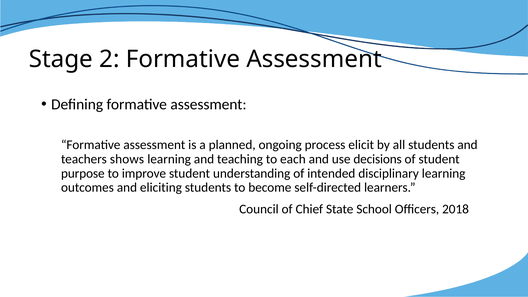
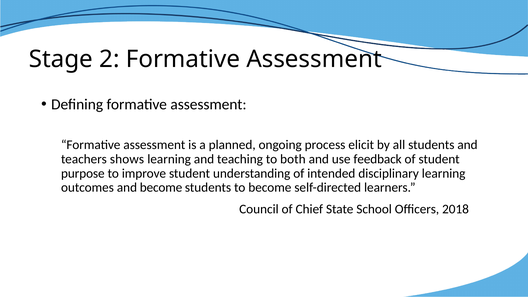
each: each -> both
decisions: decisions -> feedback
and eliciting: eliciting -> become
